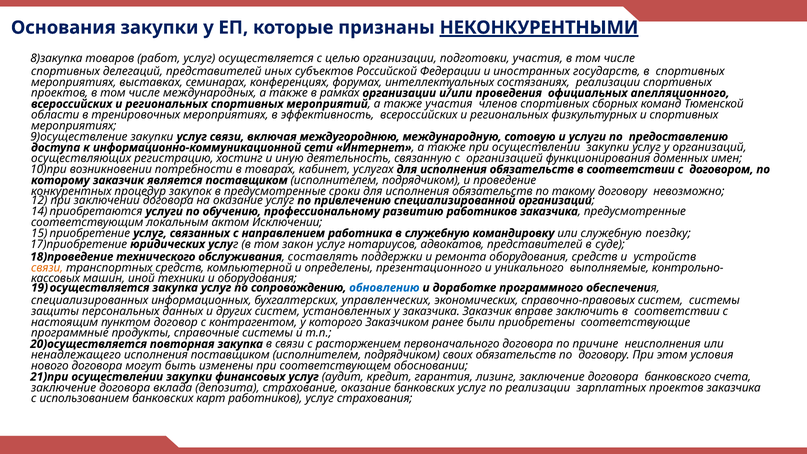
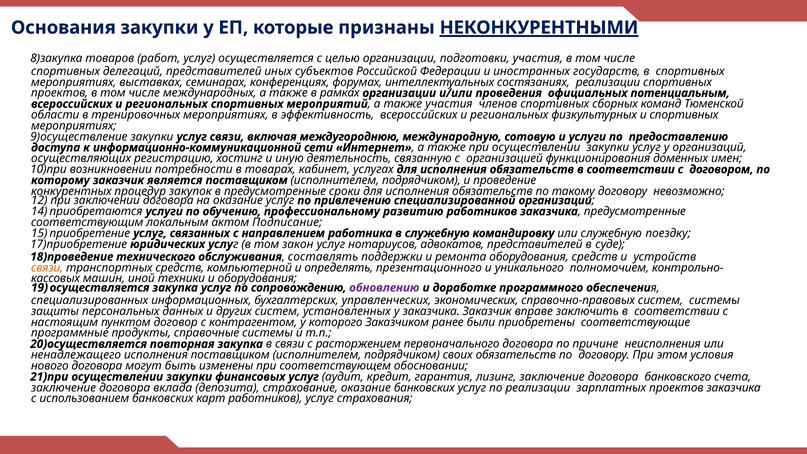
апелляционного: апелляционного -> потенциальным
Исключении: Исключении -> Подписание
определены: определены -> определять
выполняемые: выполняемые -> полномочием
обновлению colour: blue -> purple
